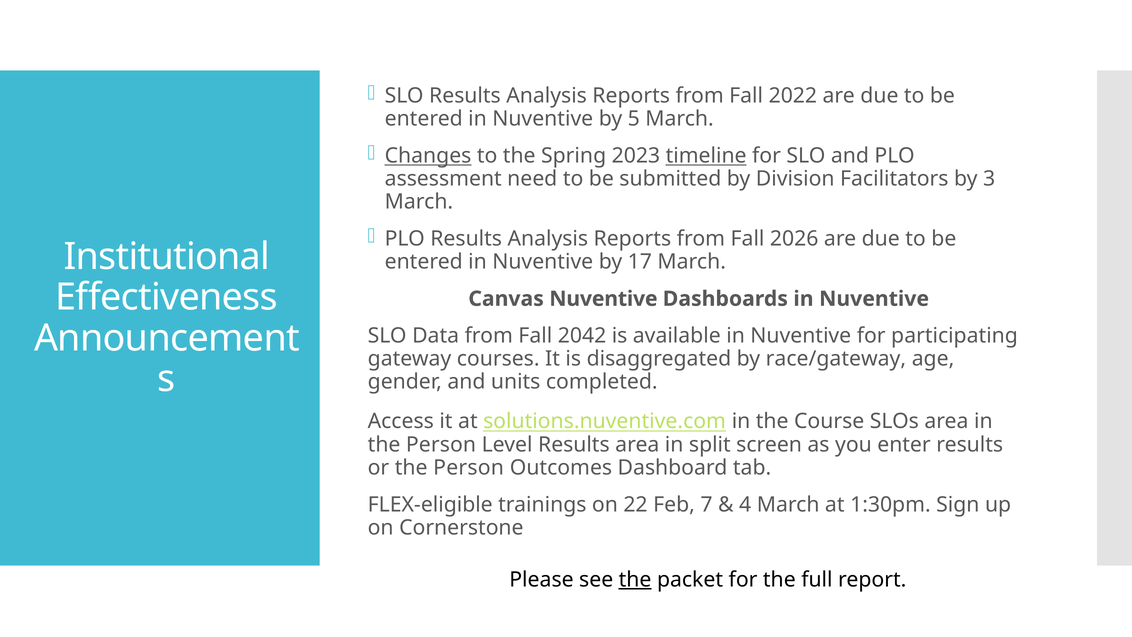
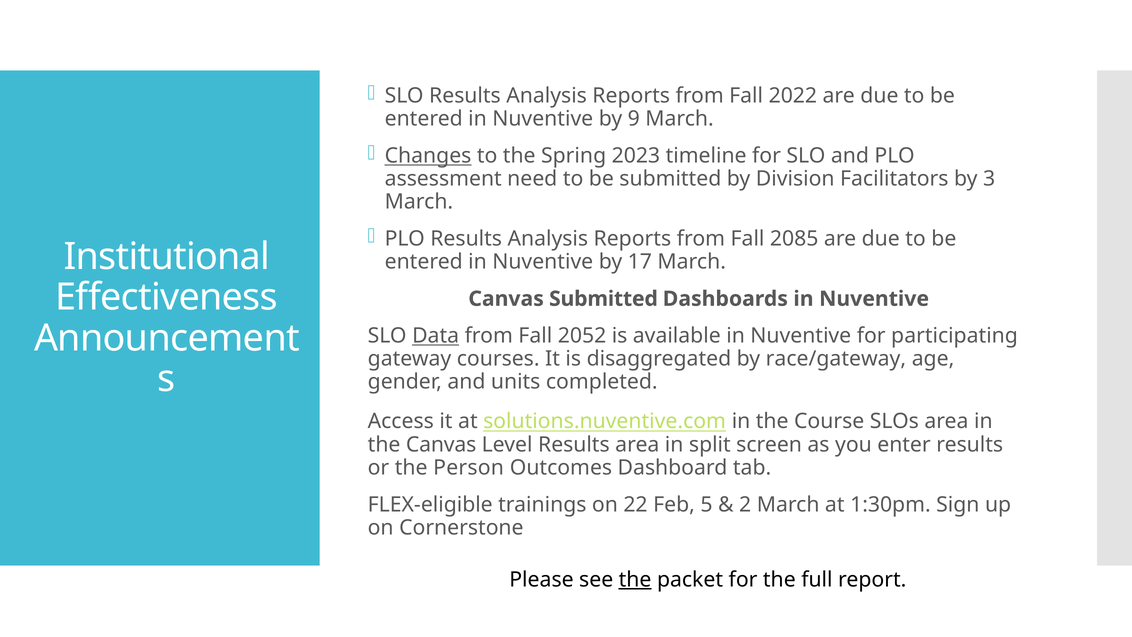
5: 5 -> 9
timeline underline: present -> none
2026: 2026 -> 2085
Canvas Nuventive: Nuventive -> Submitted
Data underline: none -> present
2042: 2042 -> 2052
Person at (441, 445): Person -> Canvas
7: 7 -> 5
4: 4 -> 2
